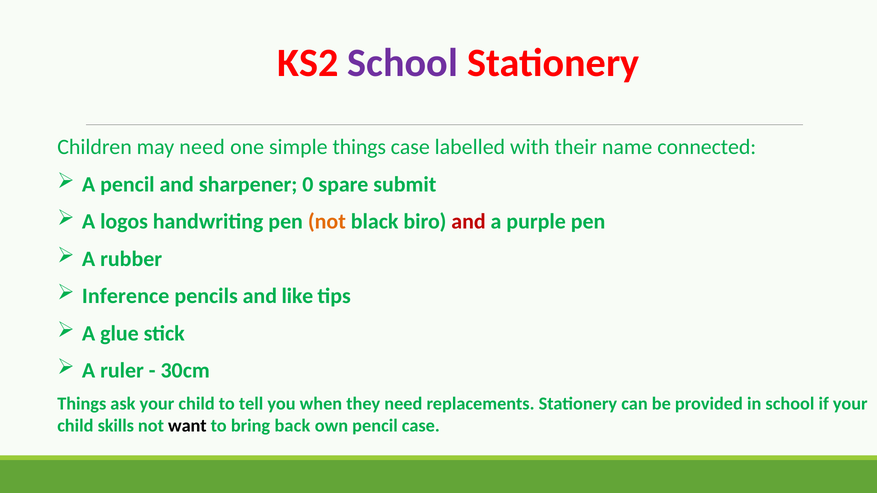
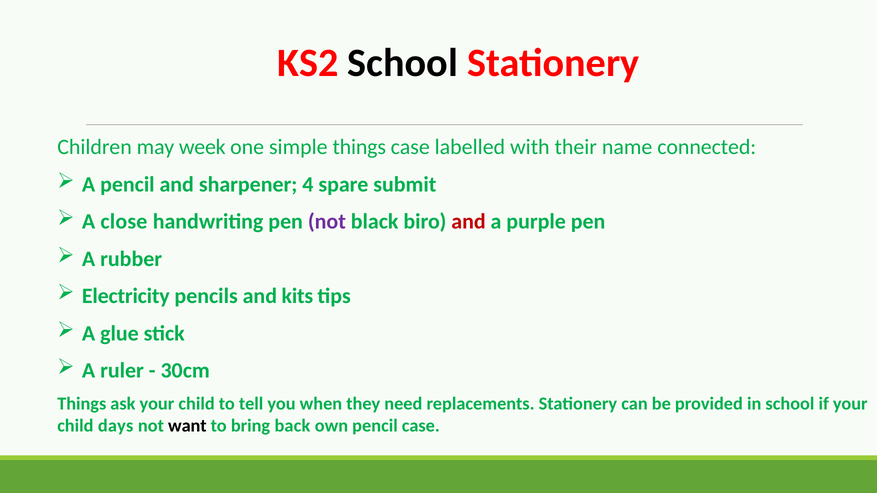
School at (403, 63) colour: purple -> black
may need: need -> week
0: 0 -> 4
logos: logos -> close
not at (327, 222) colour: orange -> purple
Inference: Inference -> Electricity
like: like -> kits
skills: skills -> days
